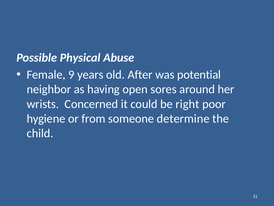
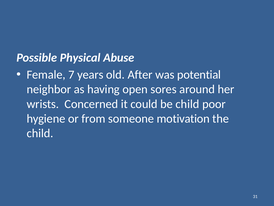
9: 9 -> 7
be right: right -> child
determine: determine -> motivation
